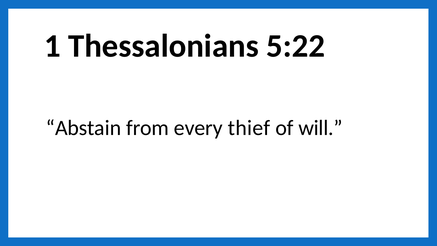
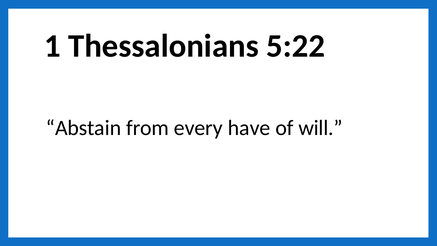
thief: thief -> have
